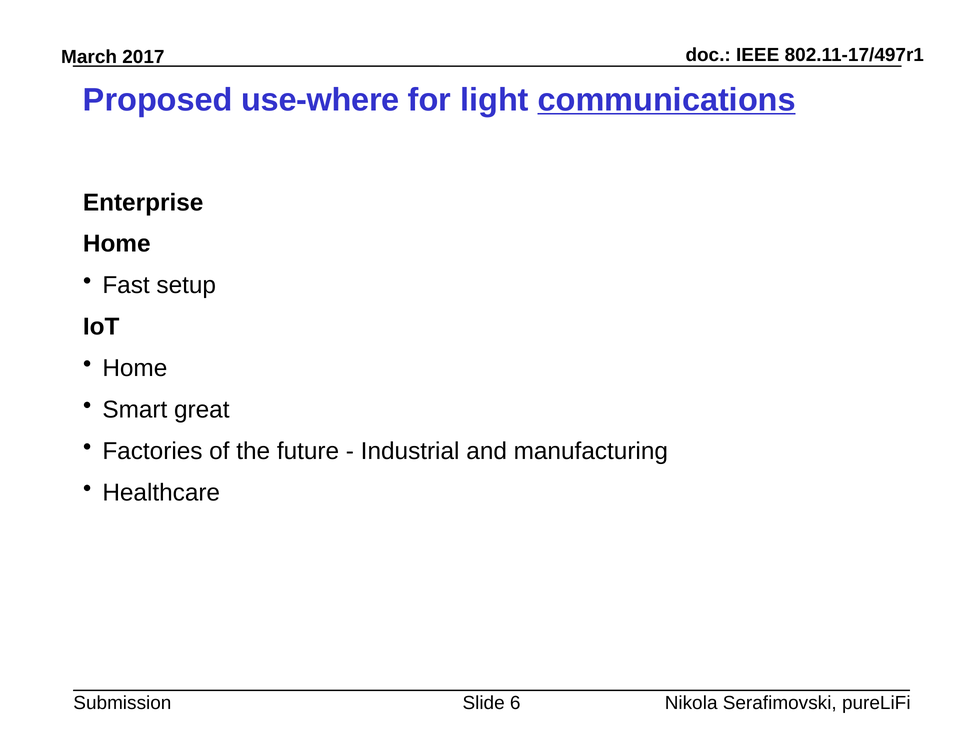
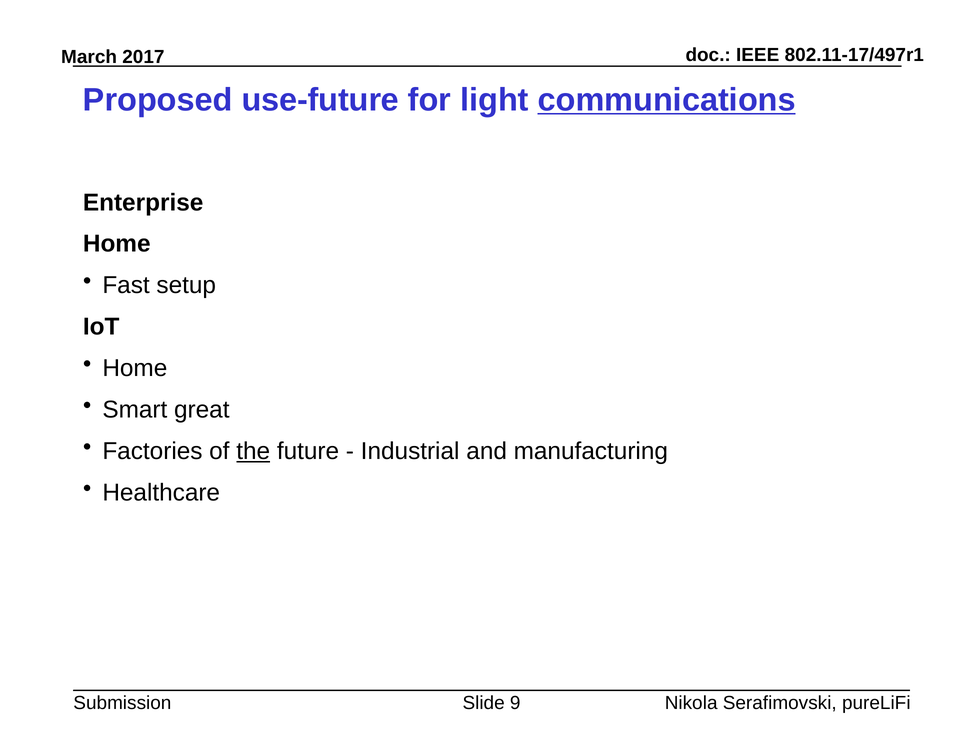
use-where: use-where -> use-future
the underline: none -> present
6: 6 -> 9
